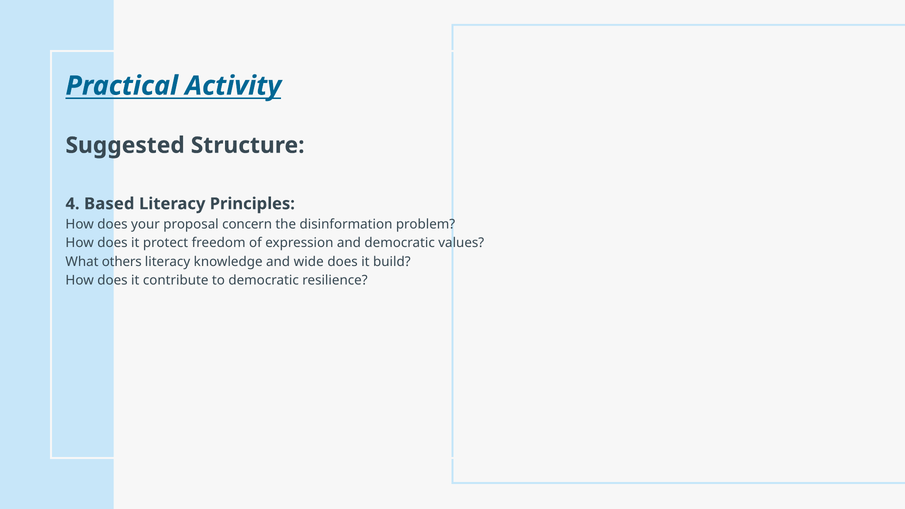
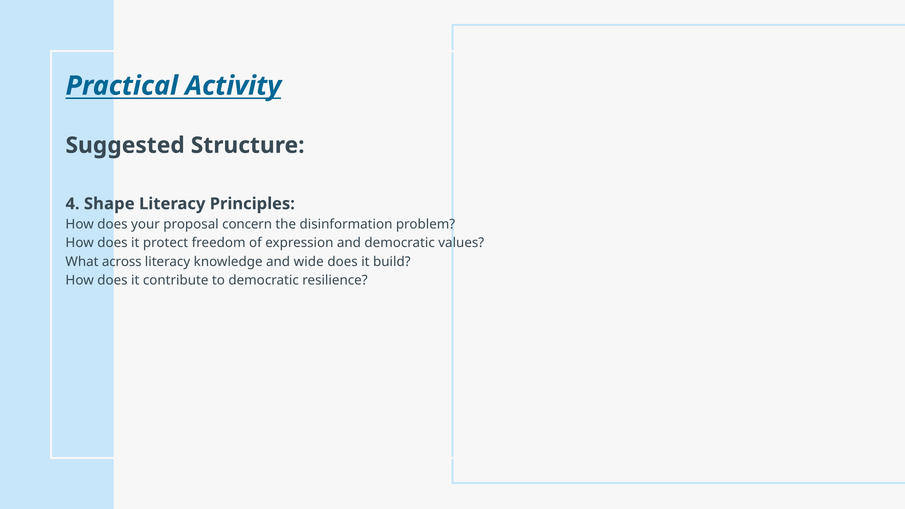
Based: Based -> Shape
others: others -> across
